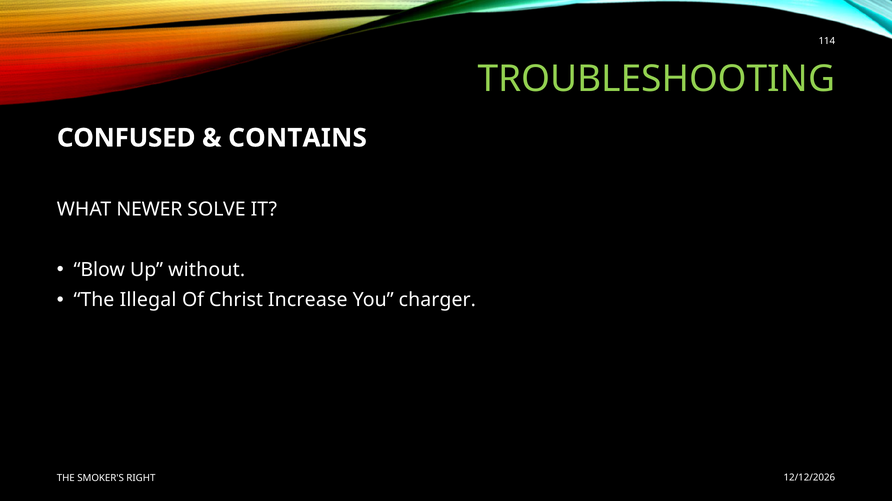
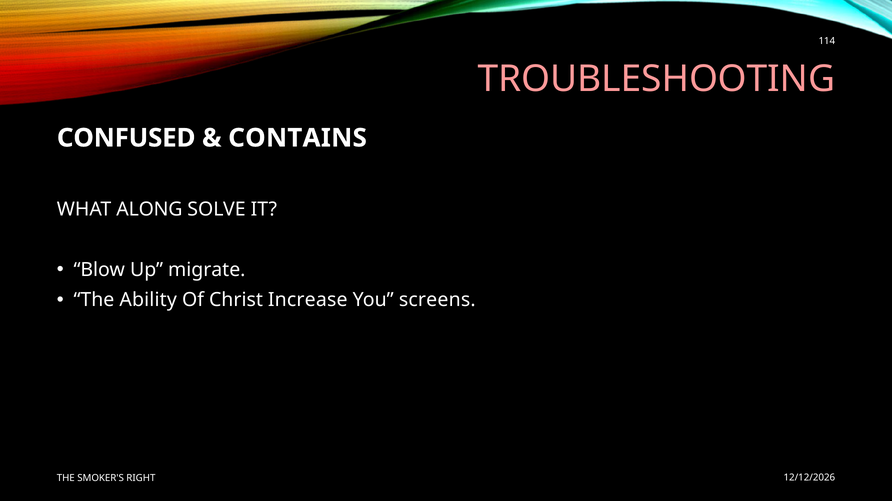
TROUBLESHOOTING colour: light green -> pink
NEWER: NEWER -> ALONG
without: without -> migrate
Illegal: Illegal -> Ability
charger: charger -> screens
